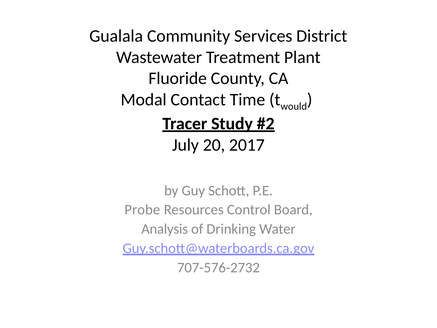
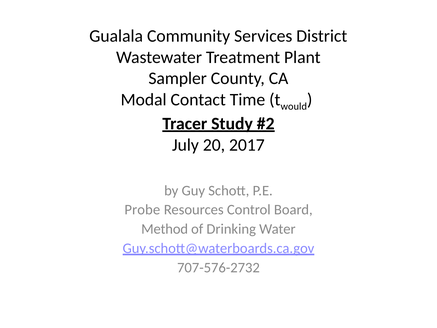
Fluoride: Fluoride -> Sampler
Analysis: Analysis -> Method
